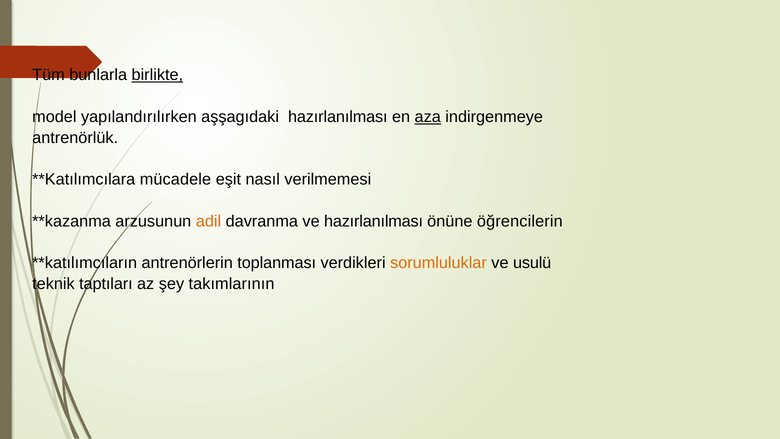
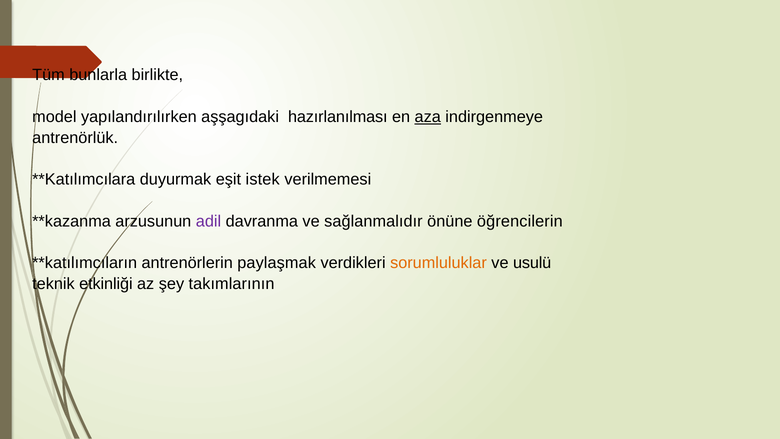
birlikte underline: present -> none
mücadele: mücadele -> duyurmak
nasıl: nasıl -> istek
adil colour: orange -> purple
ve hazırlanılması: hazırlanılması -> sağlanmalıdır
toplanması: toplanması -> paylaşmak
taptıları: taptıları -> etkinliği
